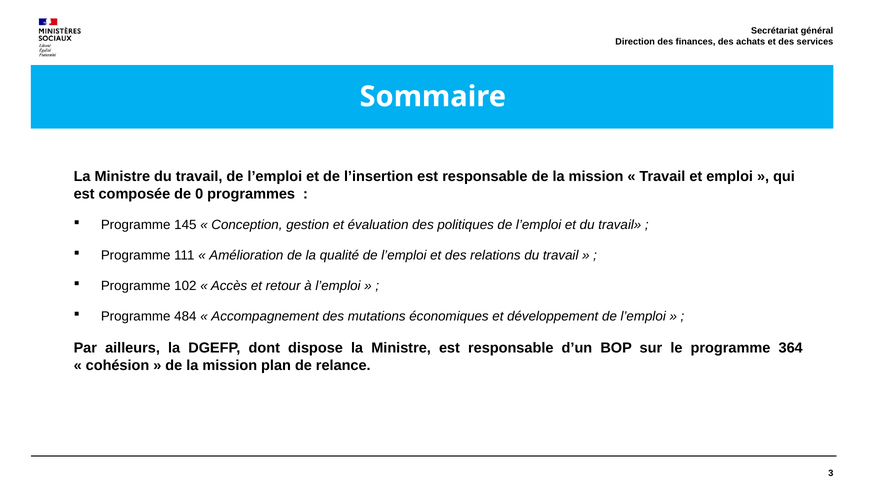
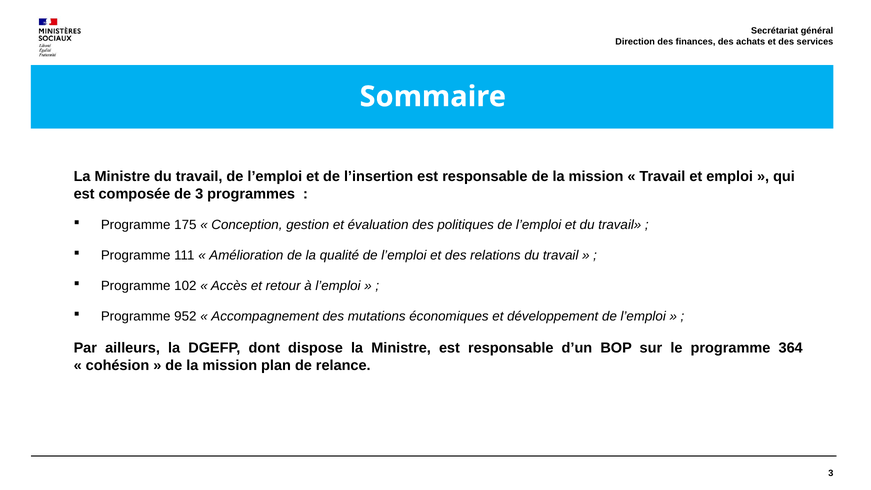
de 0: 0 -> 3
145: 145 -> 175
484: 484 -> 952
